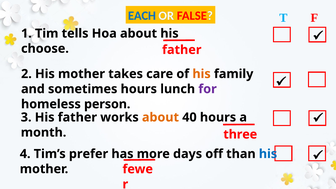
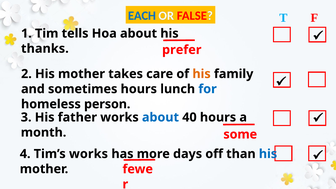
choose: choose -> thanks
father at (182, 50): father -> prefer
for colour: purple -> blue
about at (160, 117) colour: orange -> blue
three: three -> some
Tim’s prefer: prefer -> works
